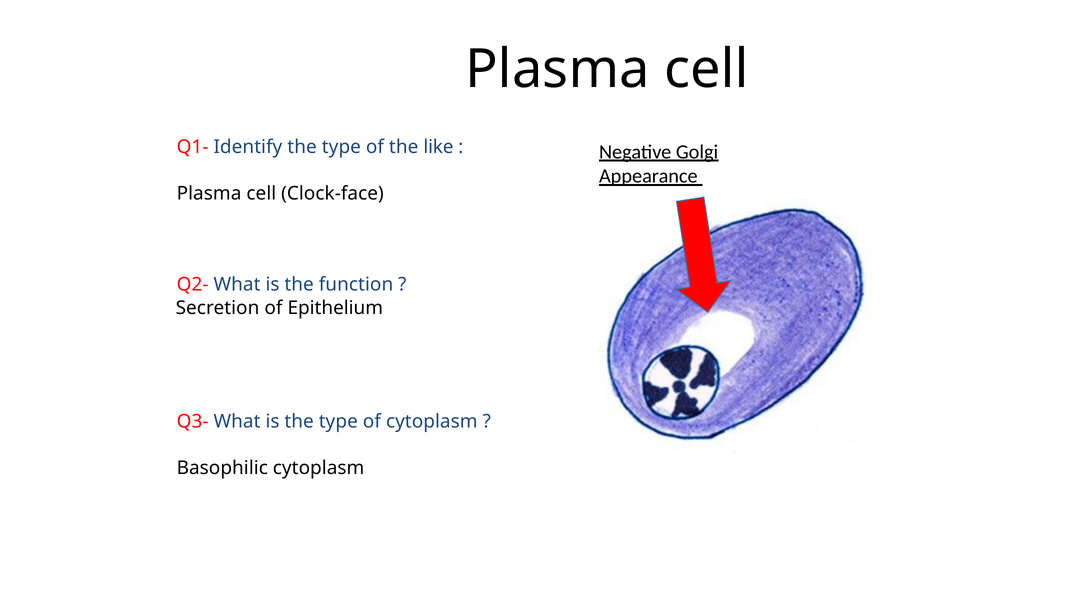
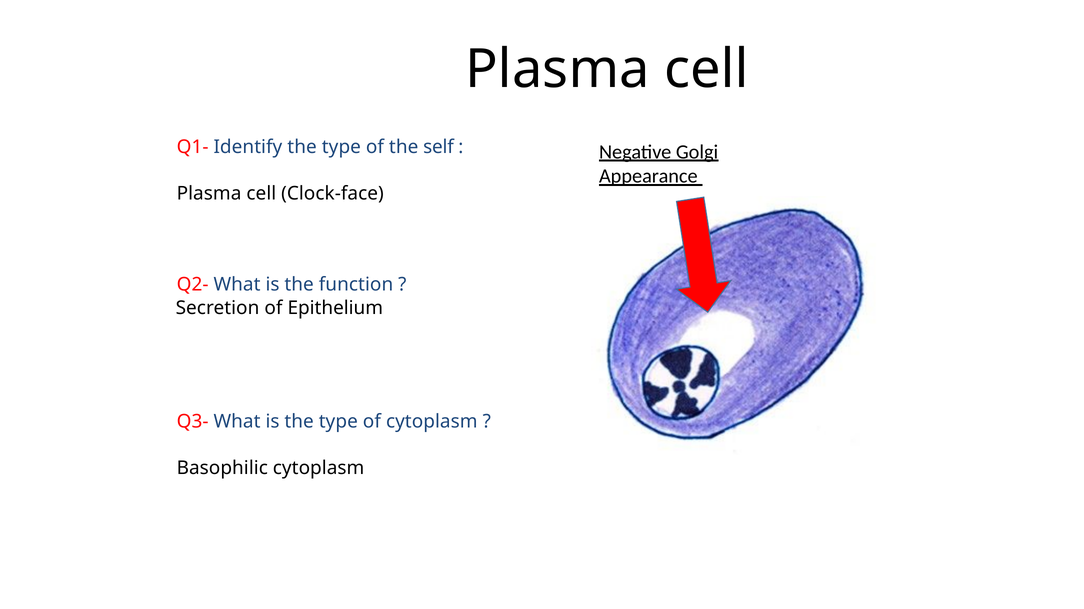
like: like -> self
